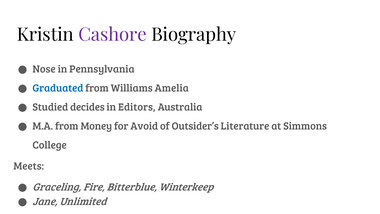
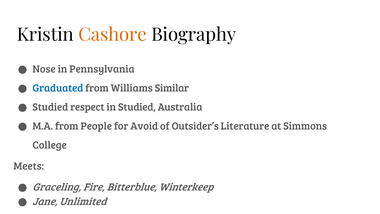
Cashore colour: purple -> orange
Amelia: Amelia -> Similar
decides: decides -> respect
in Editors: Editors -> Studied
Money: Money -> People
